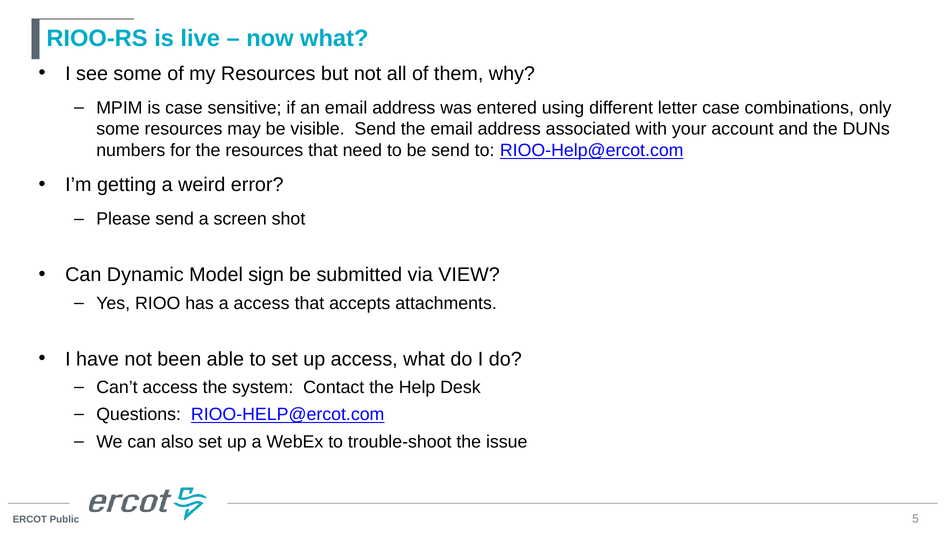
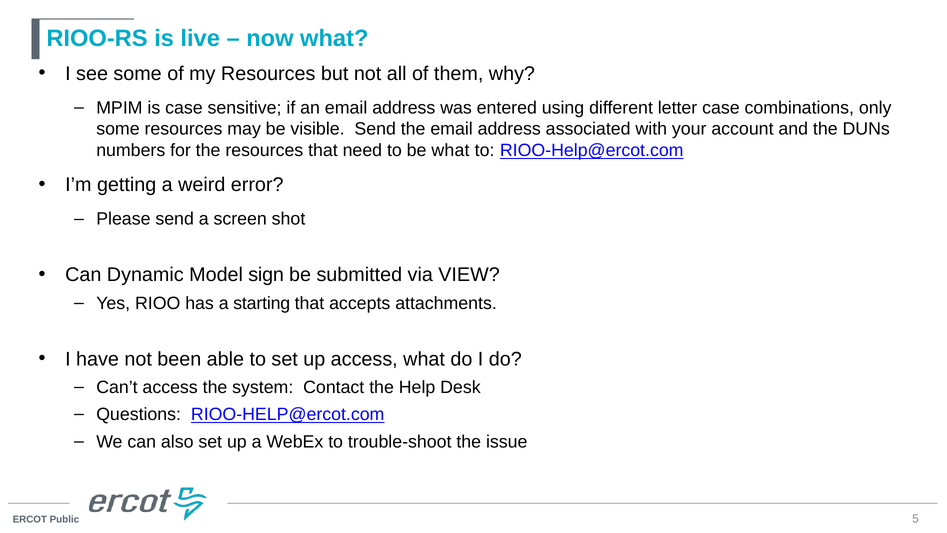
be send: send -> what
a access: access -> starting
